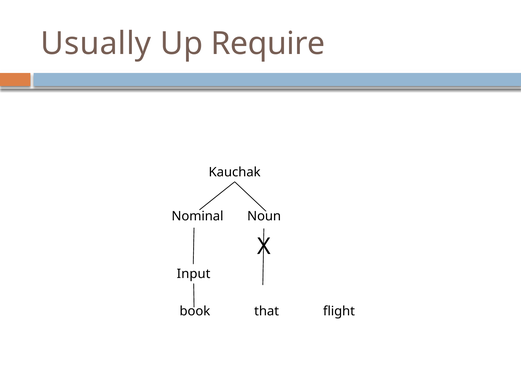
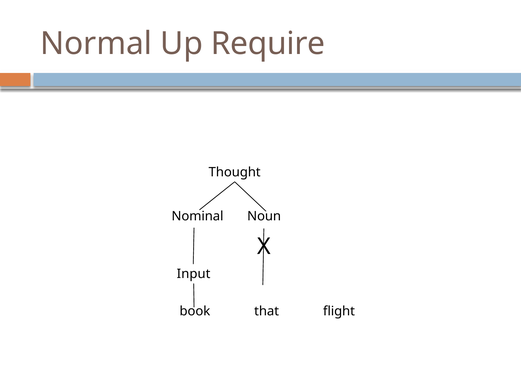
Usually: Usually -> Normal
Kauchak: Kauchak -> Thought
